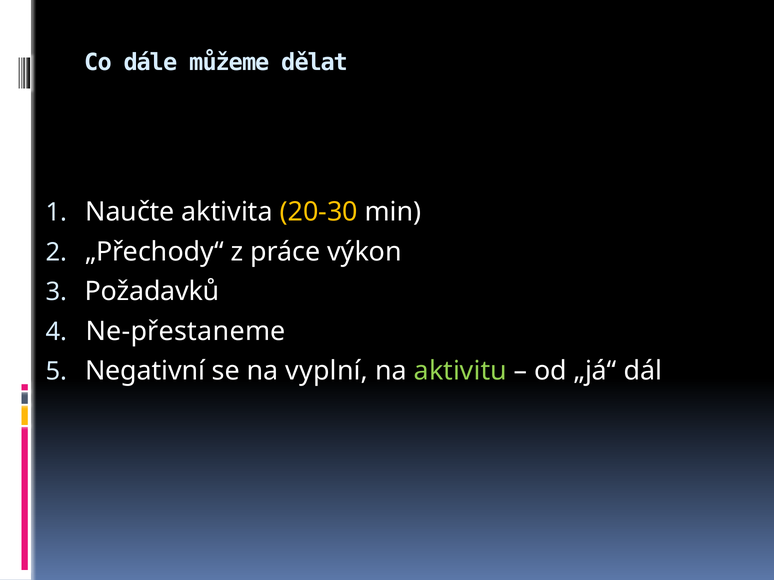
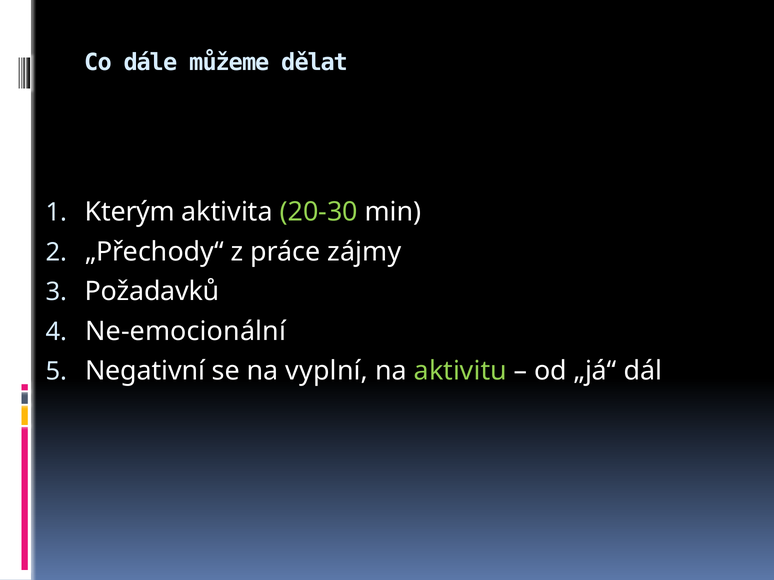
Naučte: Naučte -> Kterým
20-30 colour: yellow -> light green
výkon: výkon -> zájmy
Ne-přestaneme: Ne-přestaneme -> Ne-emocionální
